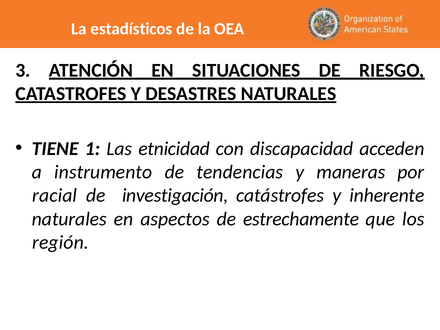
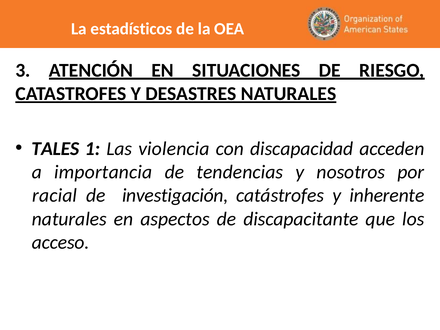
TIENE: TIENE -> TALES
etnicidad: etnicidad -> violencia
instrumento: instrumento -> importancia
maneras: maneras -> nosotros
estrechamente: estrechamente -> discapacitante
región: región -> acceso
